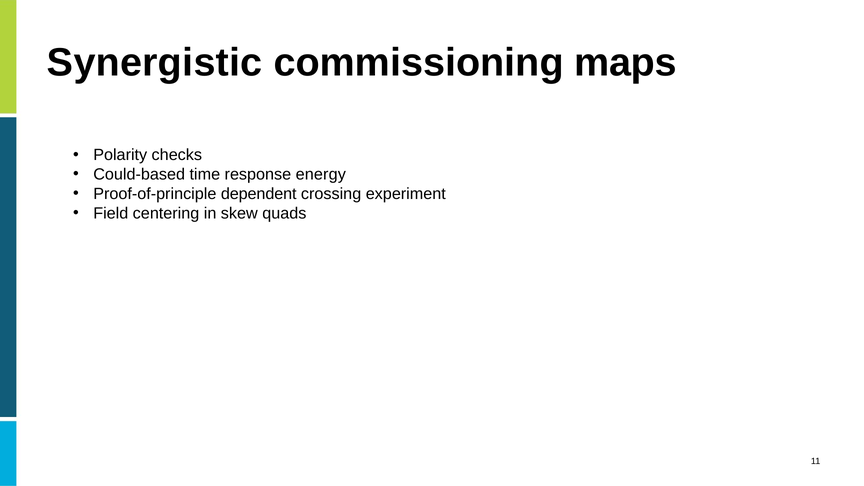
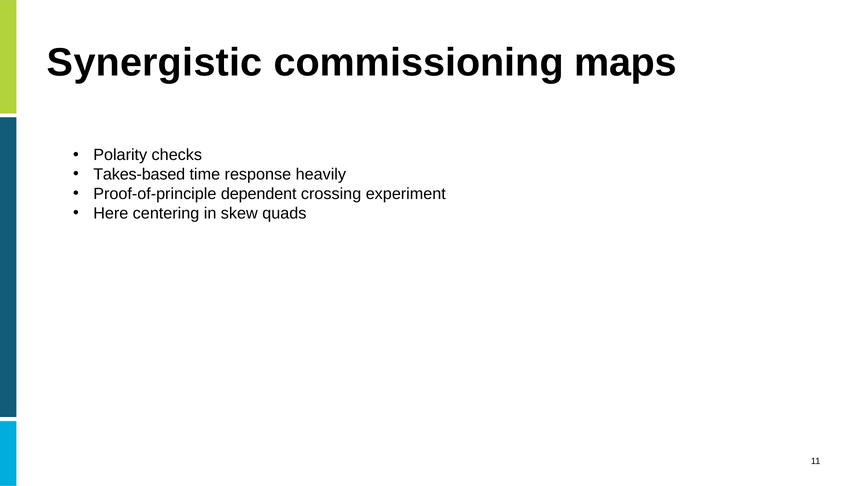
Could-based: Could-based -> Takes-based
energy: energy -> heavily
Field: Field -> Here
